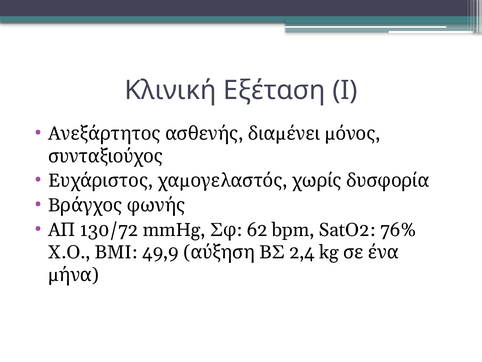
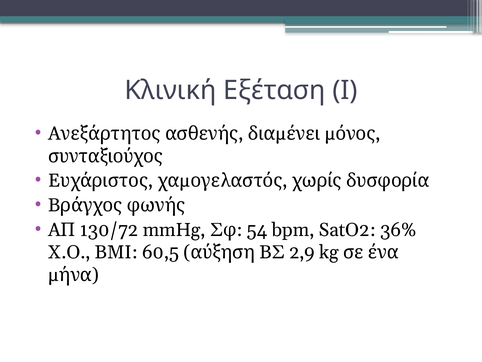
62: 62 -> 54
76%: 76% -> 36%
49,9: 49,9 -> 60,5
2,4: 2,4 -> 2,9
